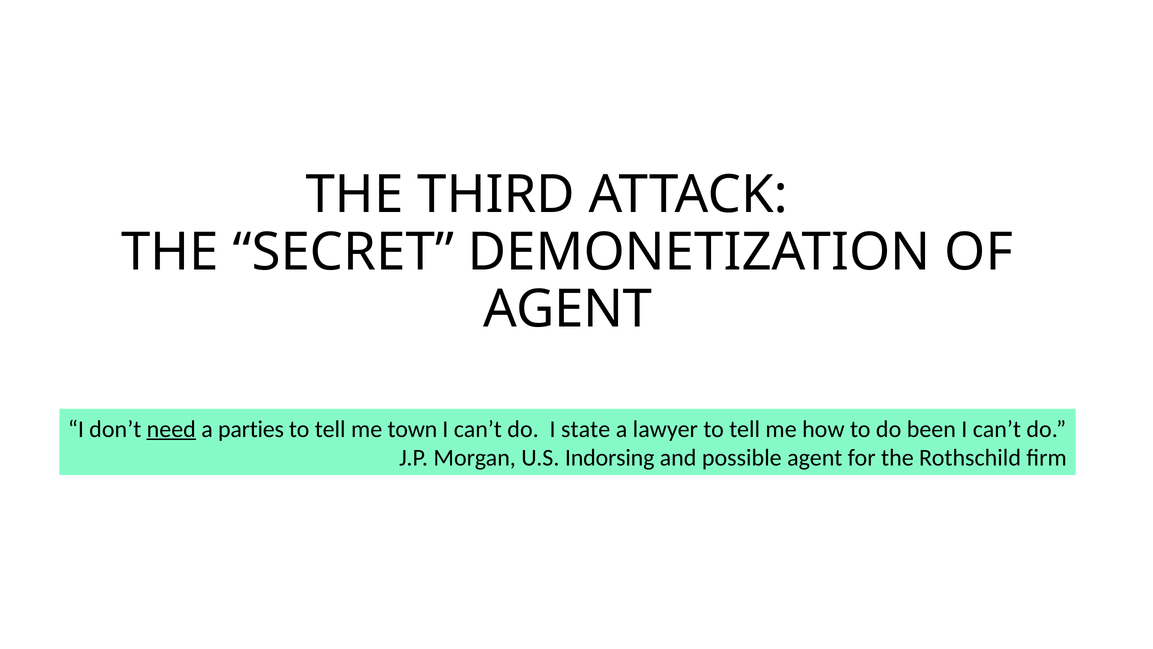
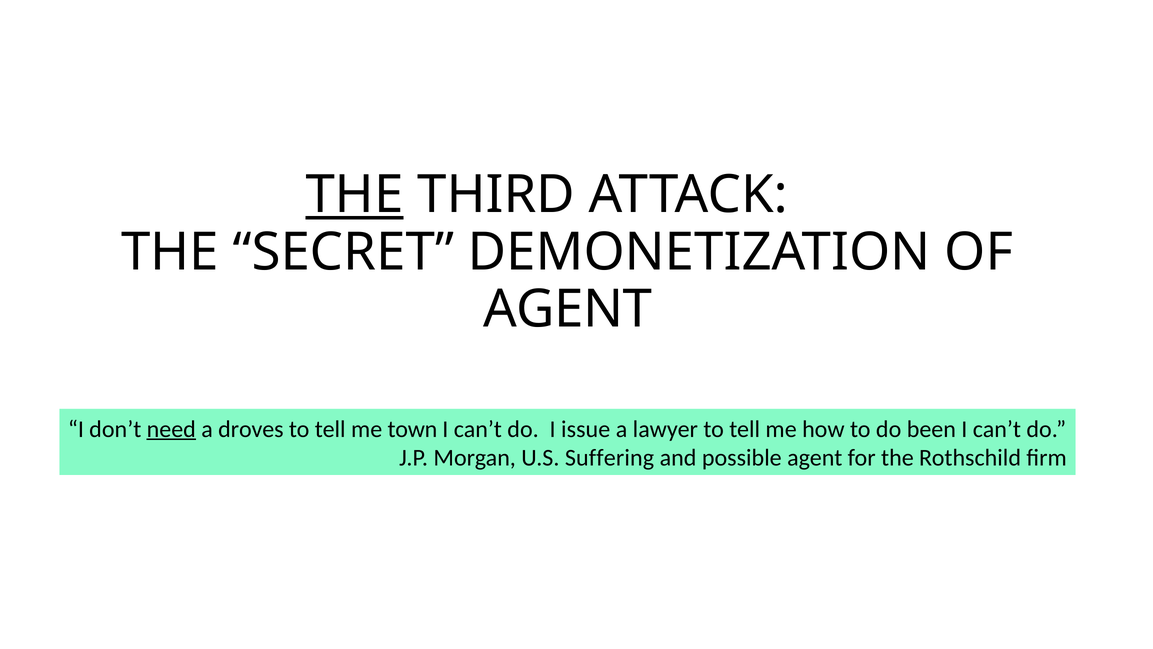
THE at (354, 195) underline: none -> present
parties: parties -> droves
state: state -> issue
Indorsing: Indorsing -> Suffering
